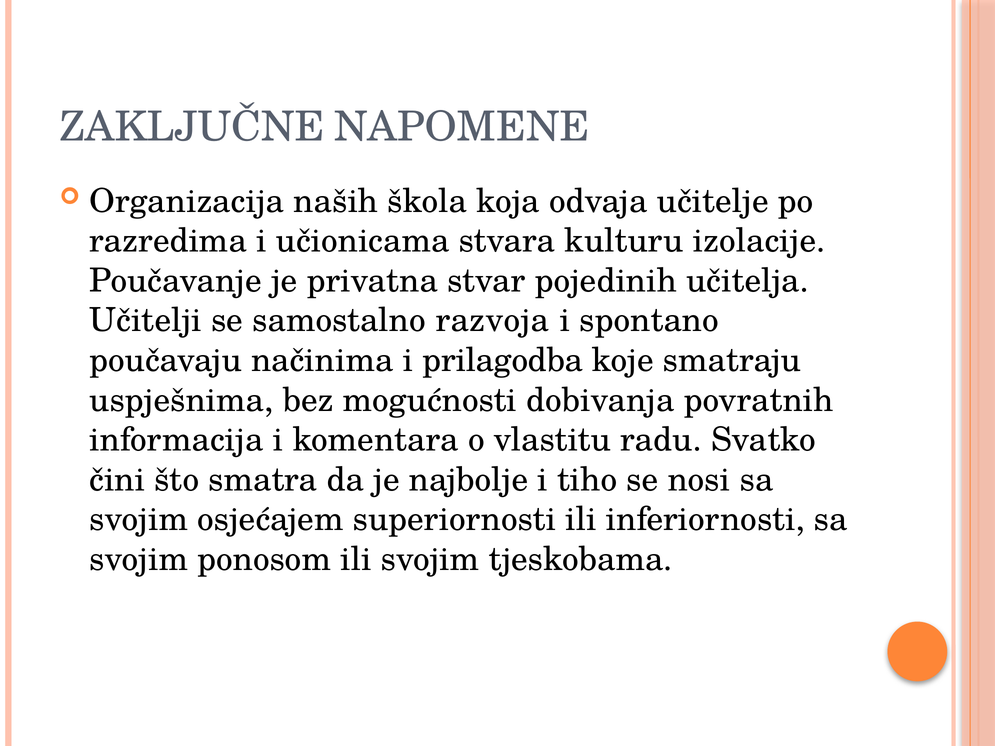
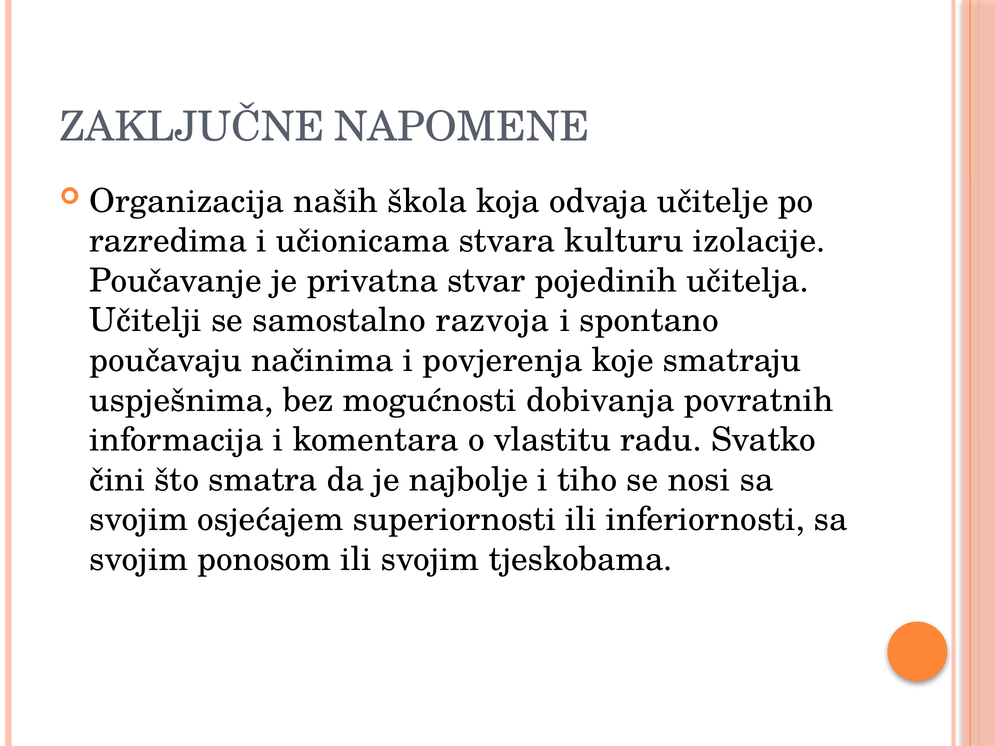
prilagodba: prilagodba -> povjerenja
